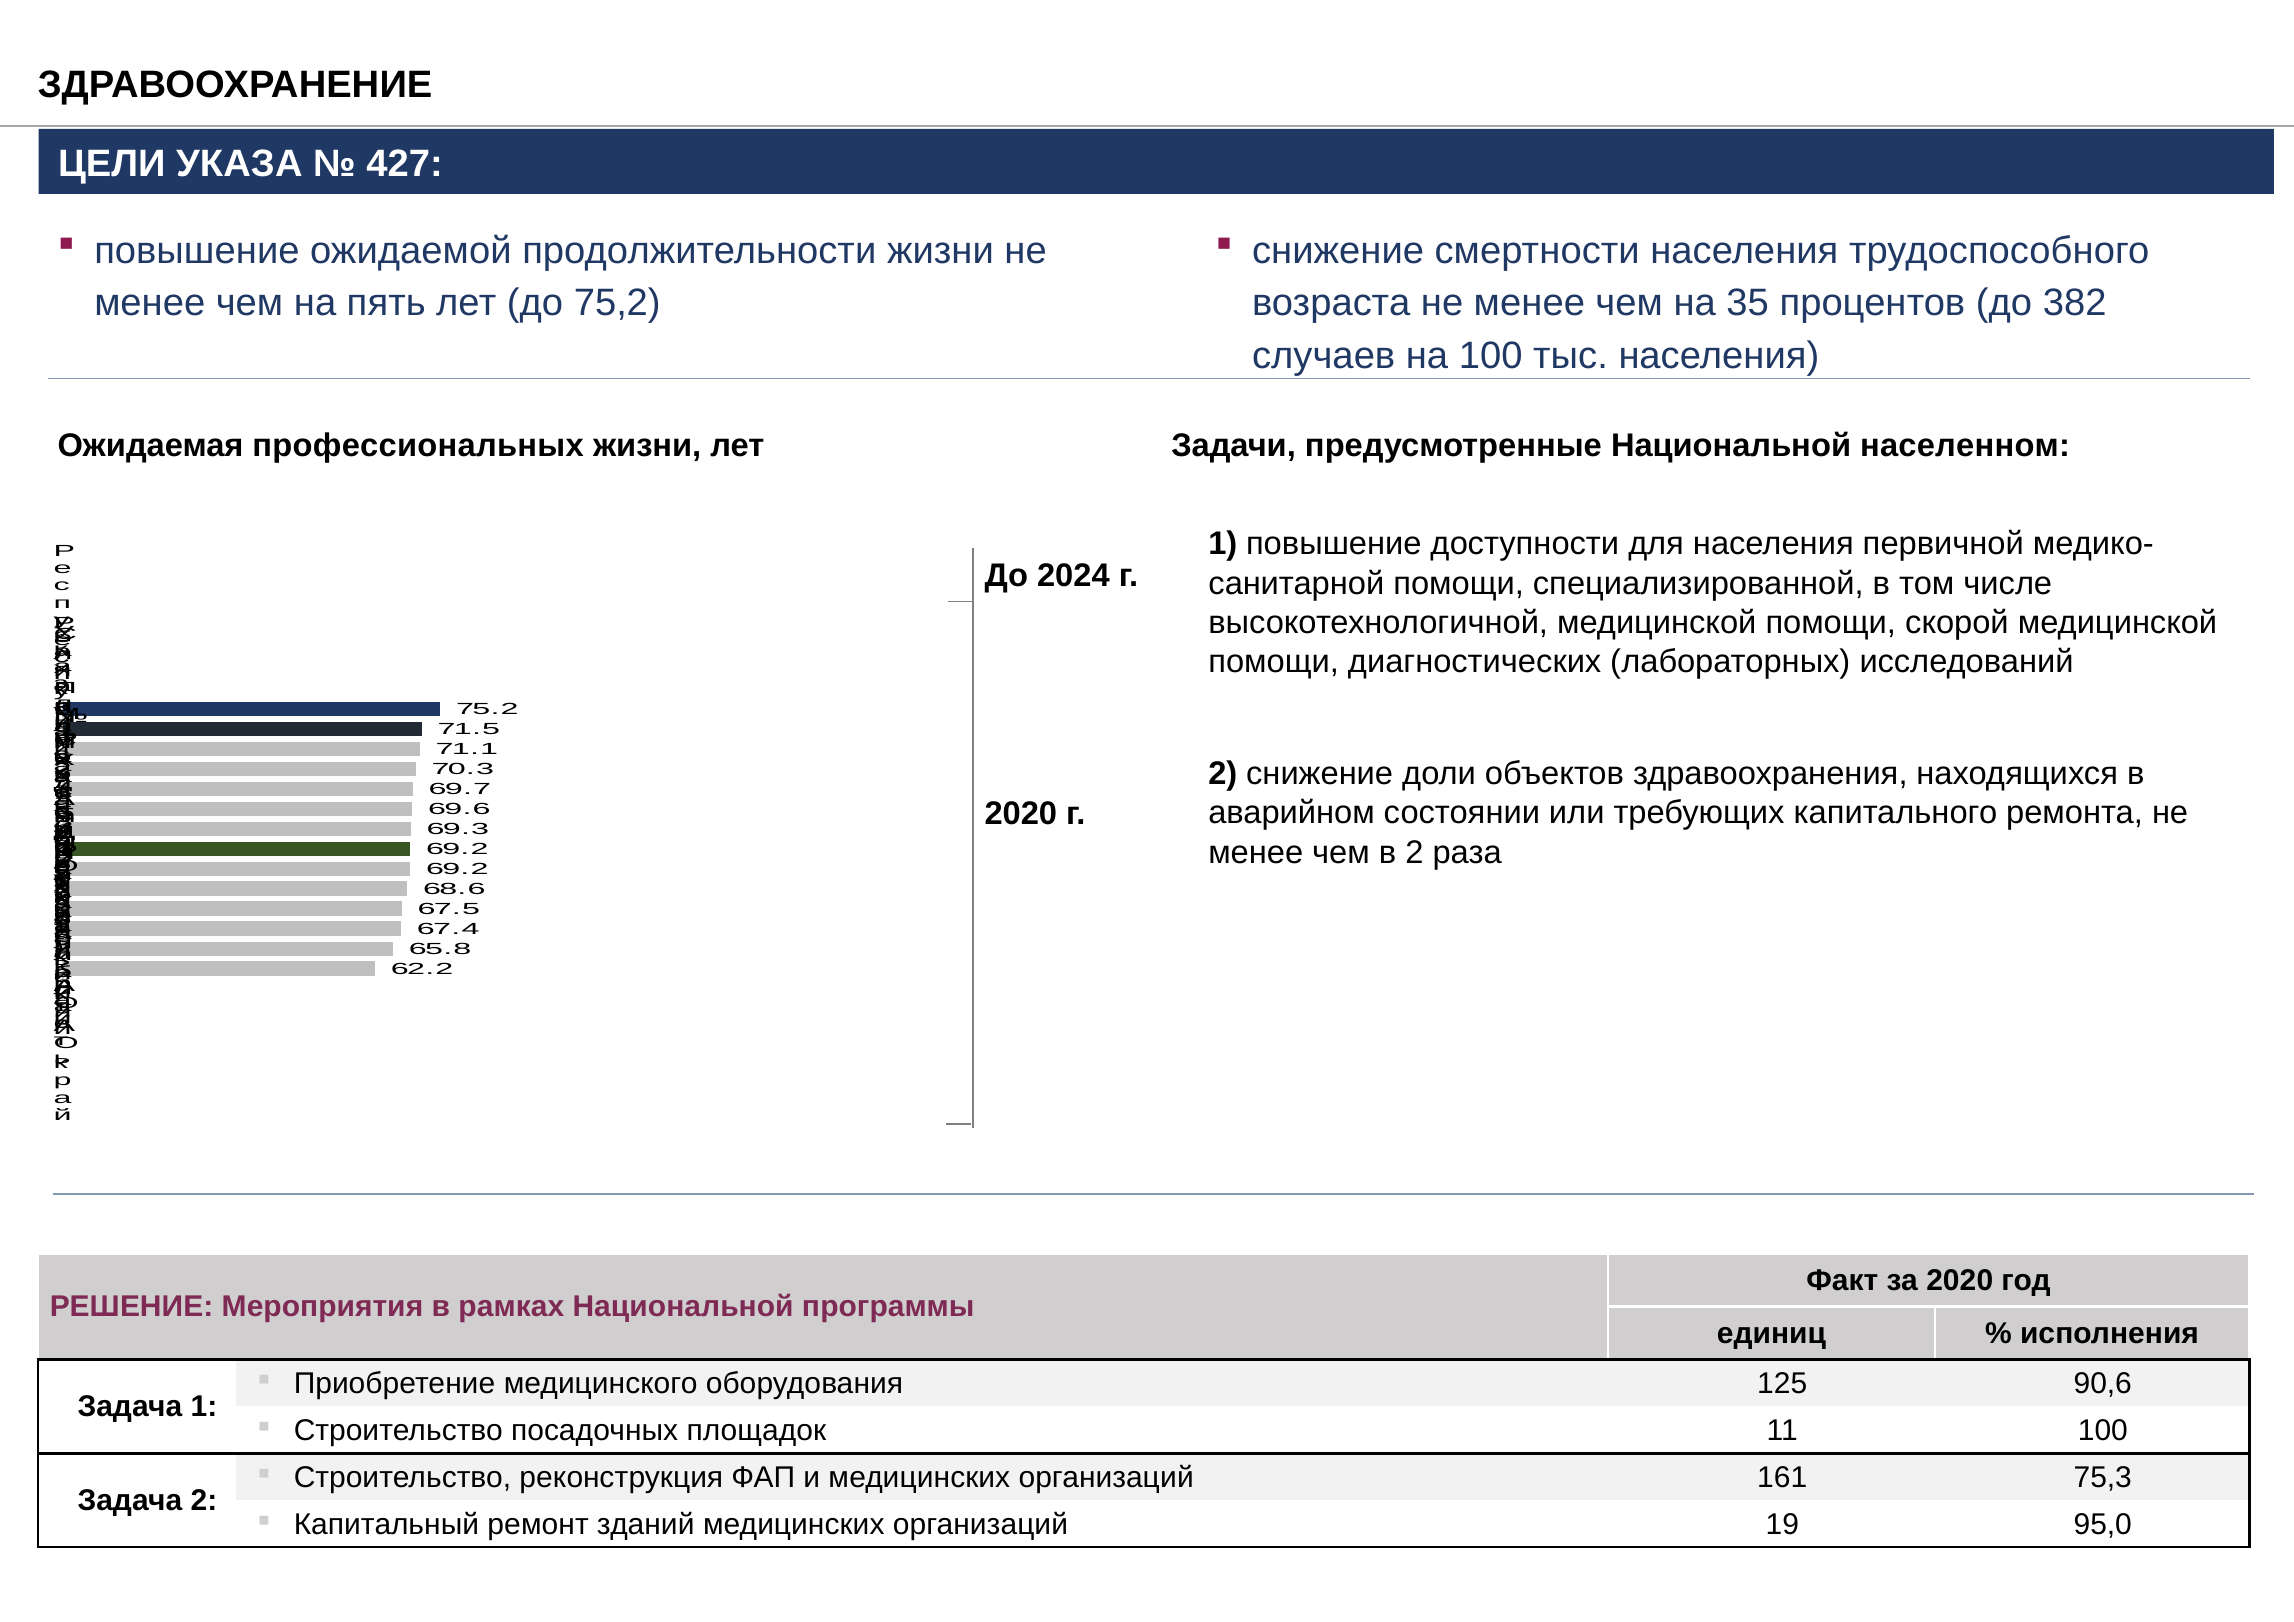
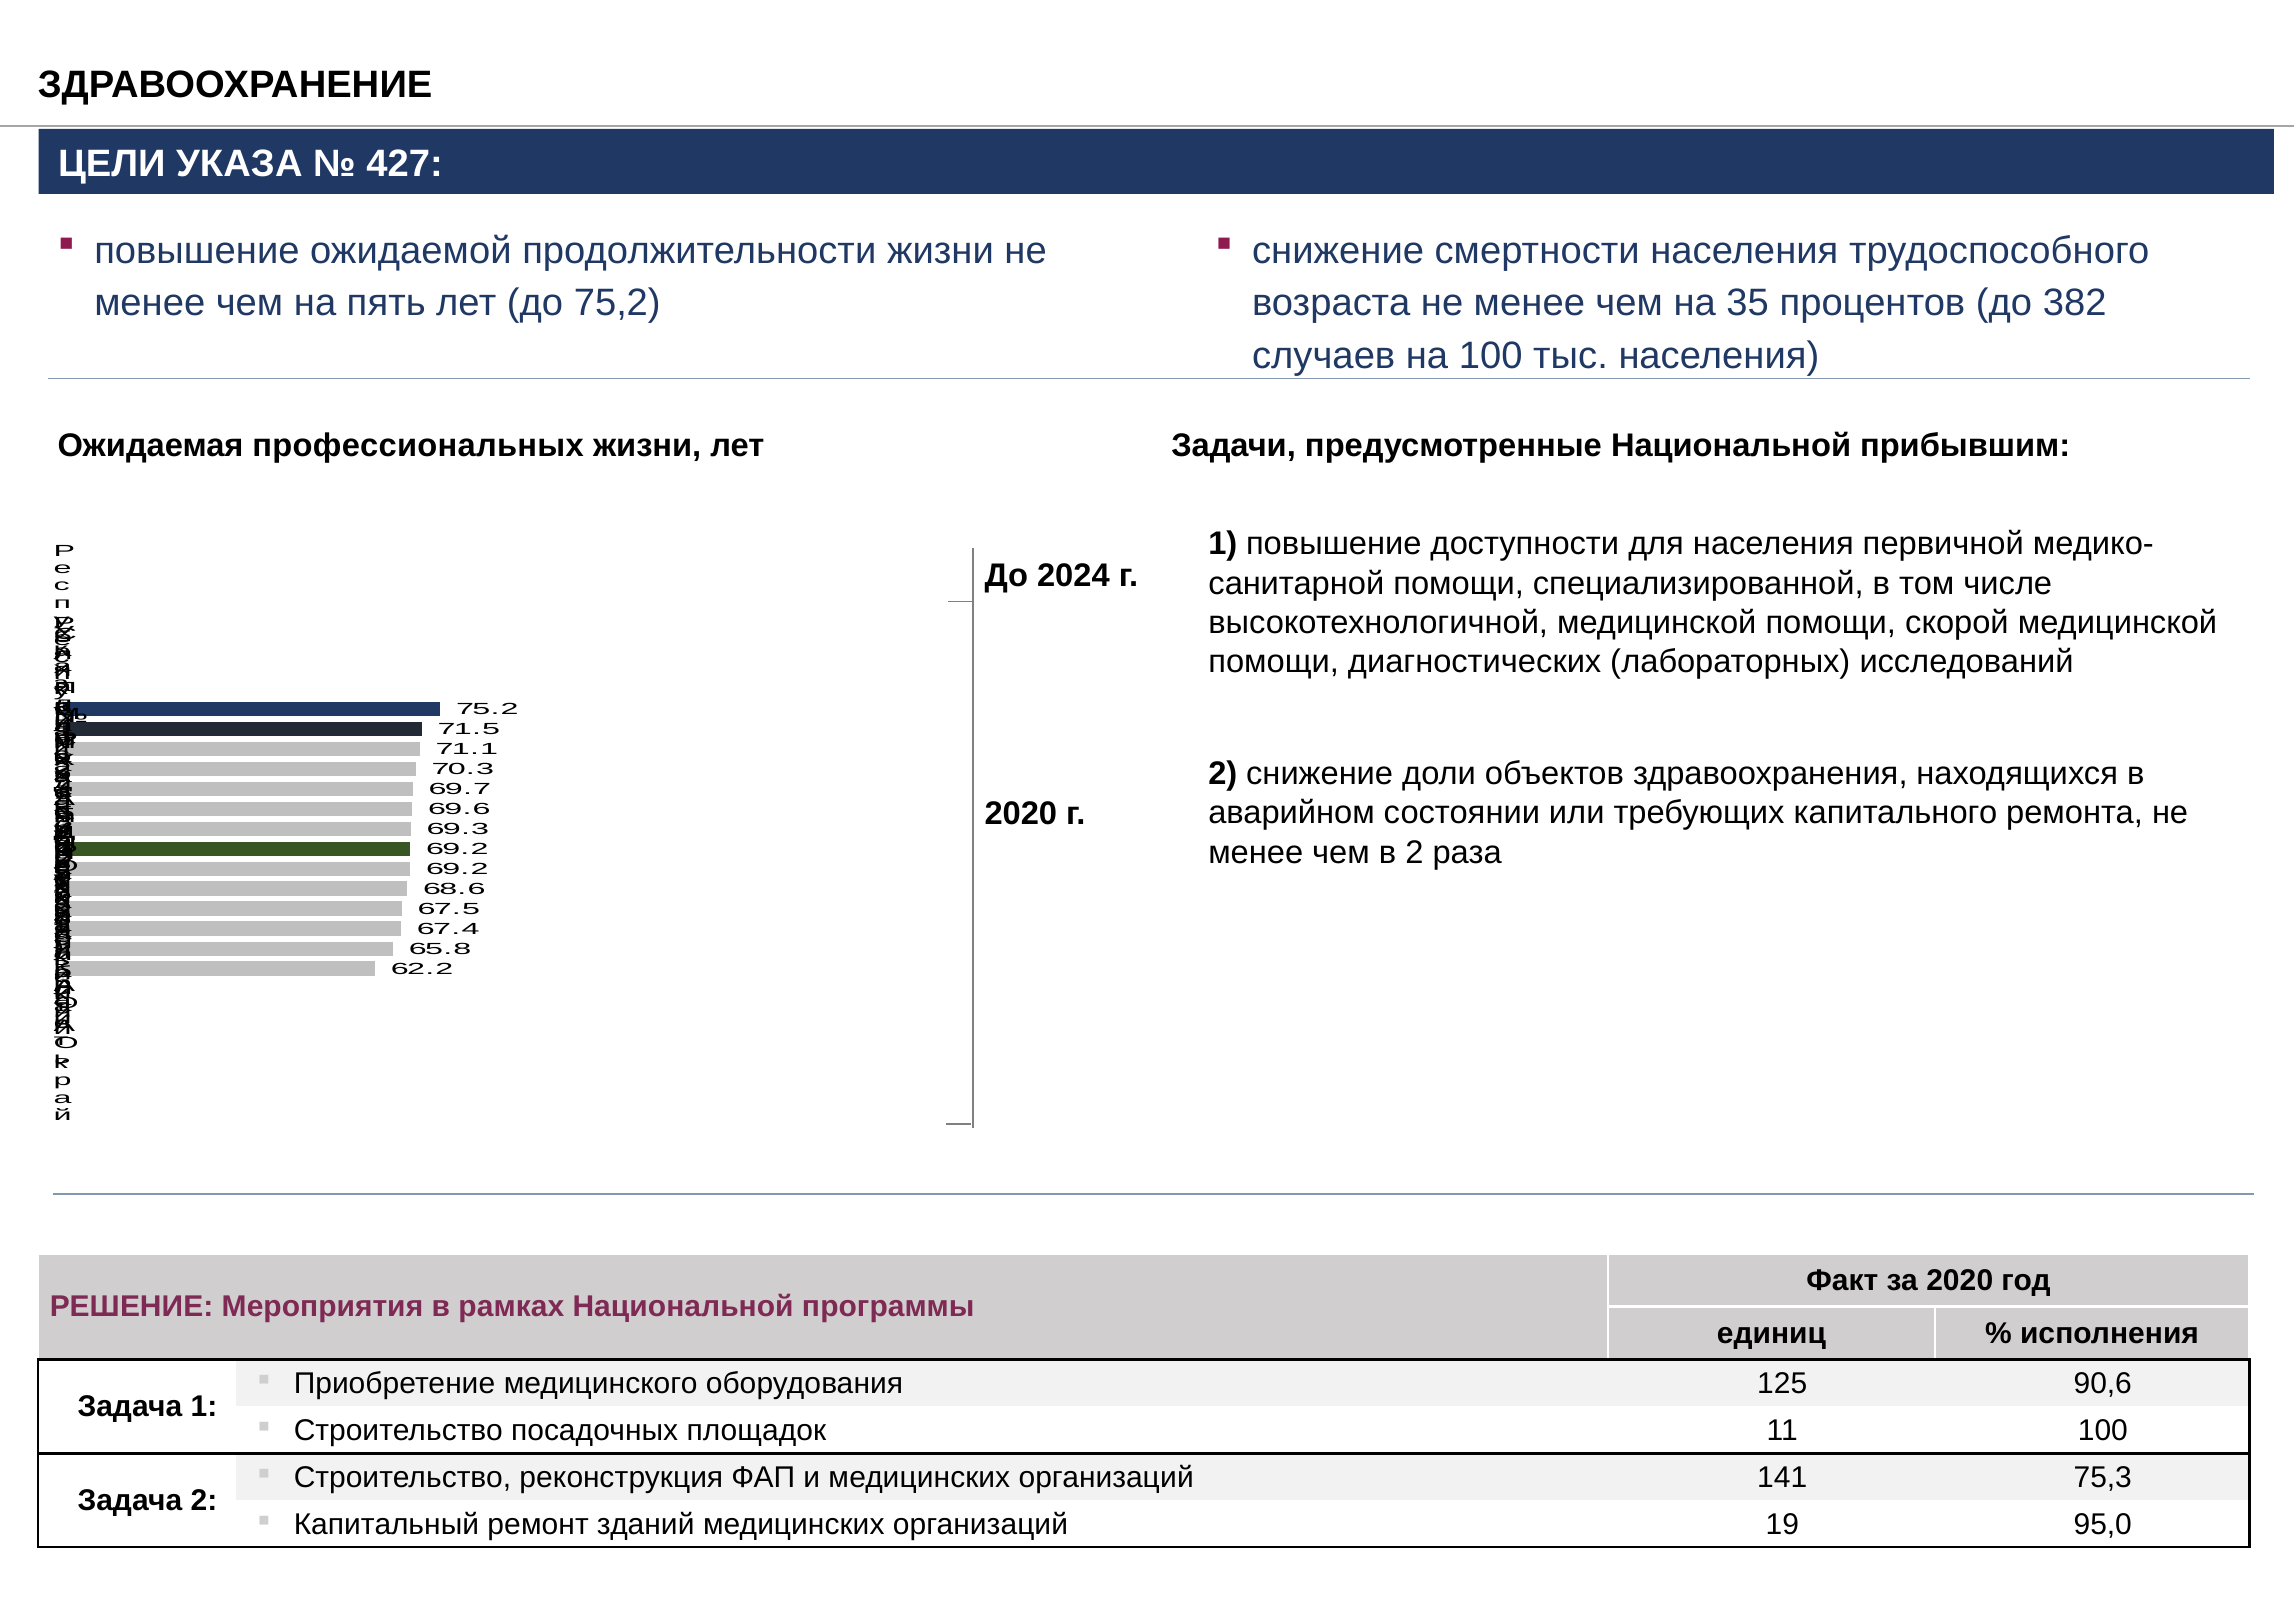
населенном: населенном -> прибывшим
161: 161 -> 141
